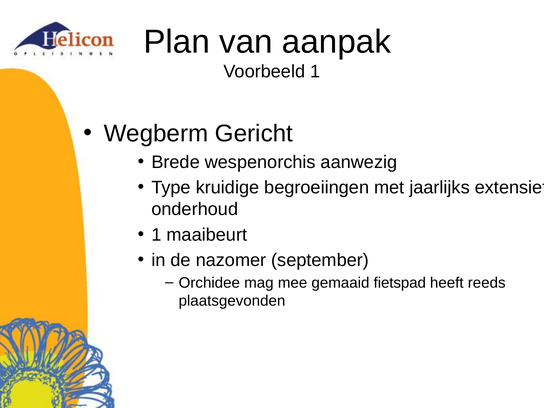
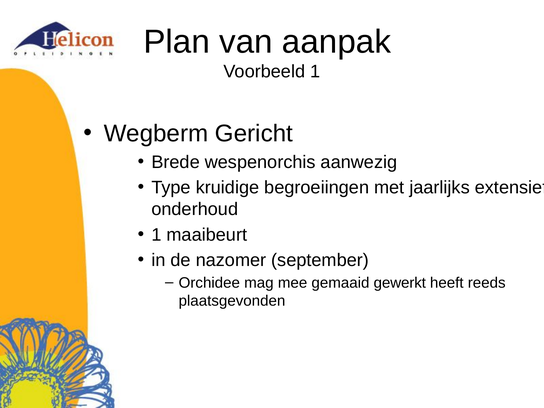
fietspad: fietspad -> gewerkt
